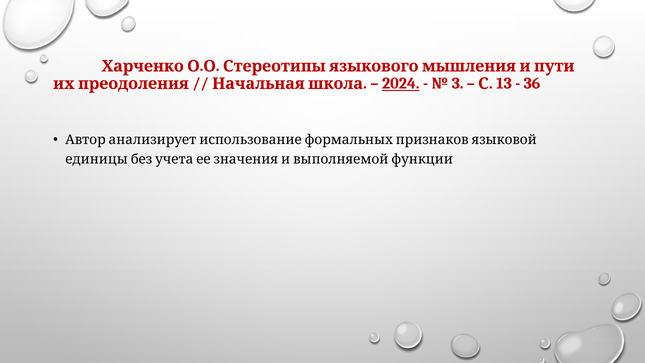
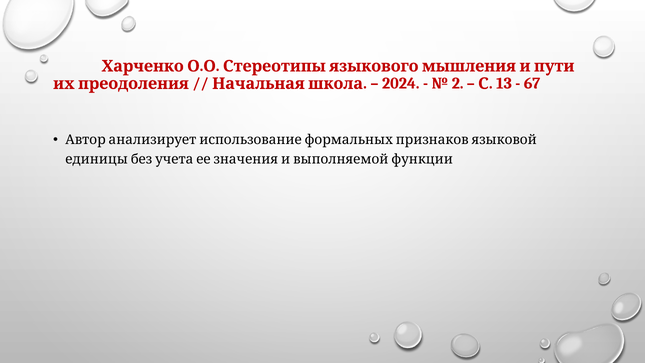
2024 underline: present -> none
3: 3 -> 2
36: 36 -> 67
